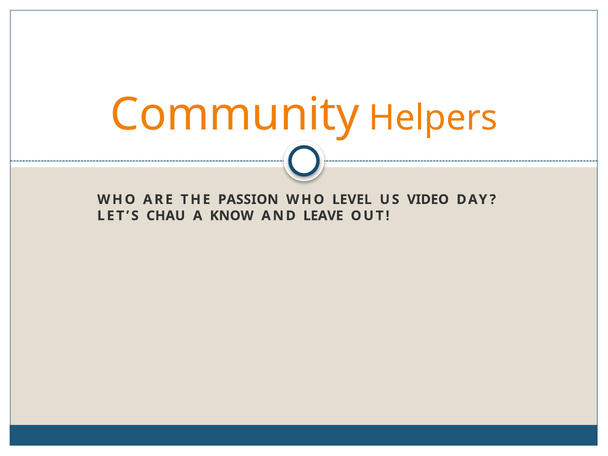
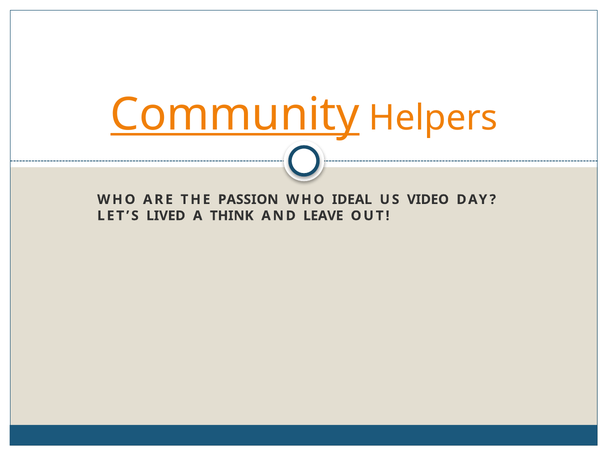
Community underline: none -> present
LEVEL: LEVEL -> IDEAL
CHAU: CHAU -> LIVED
KNOW: KNOW -> THINK
